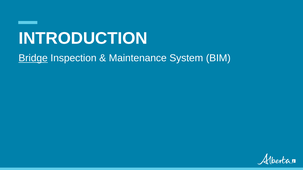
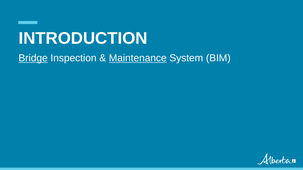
Maintenance underline: none -> present
